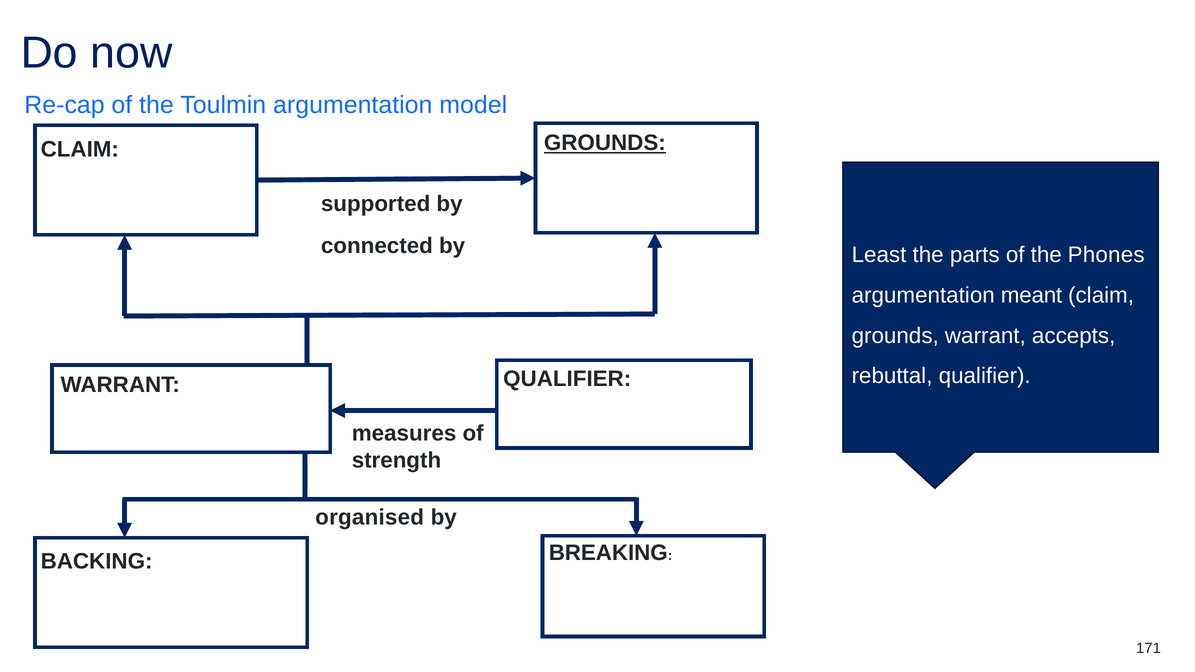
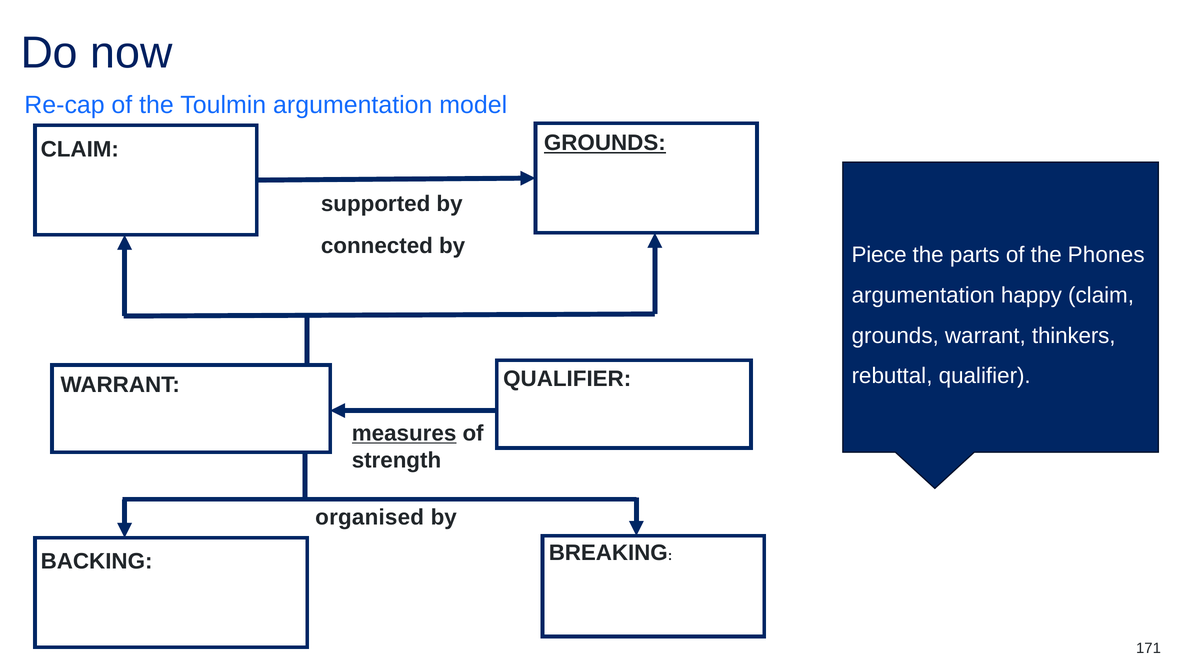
Least: Least -> Piece
meant: meant -> happy
accepts: accepts -> thinkers
measures underline: none -> present
